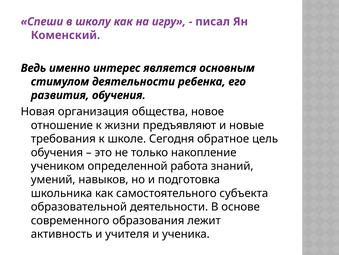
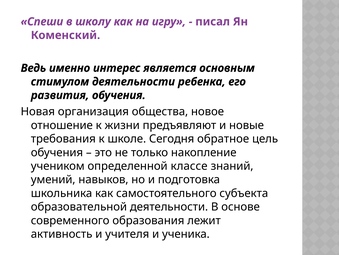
работа: работа -> классе
